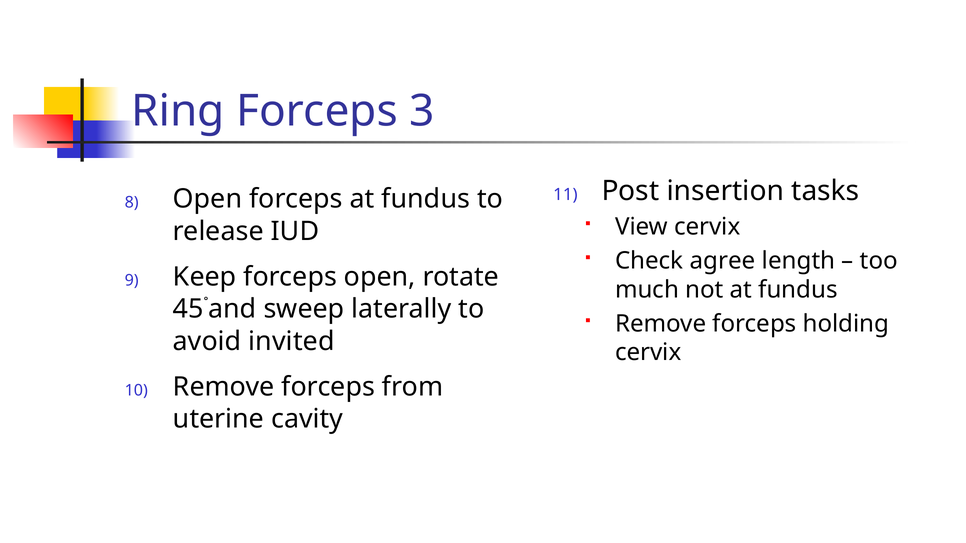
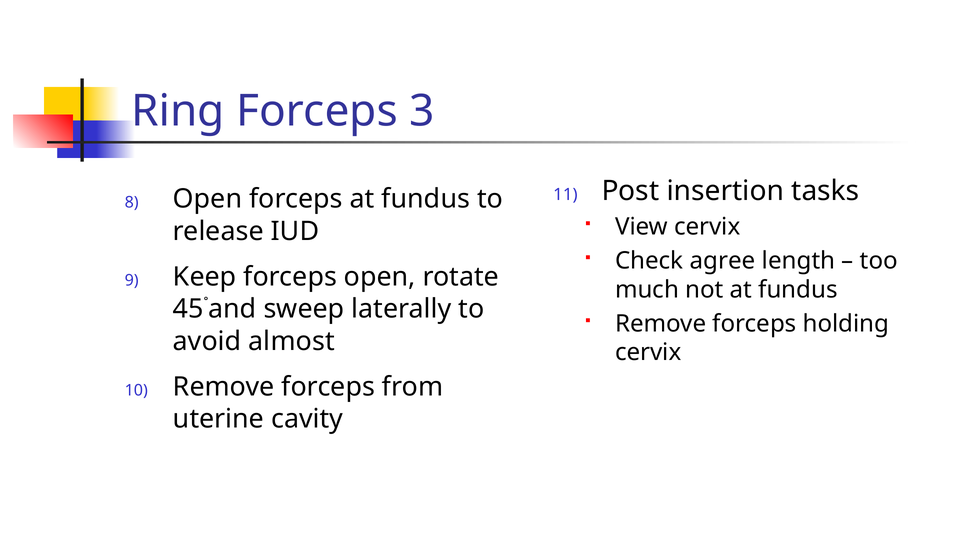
invited: invited -> almost
